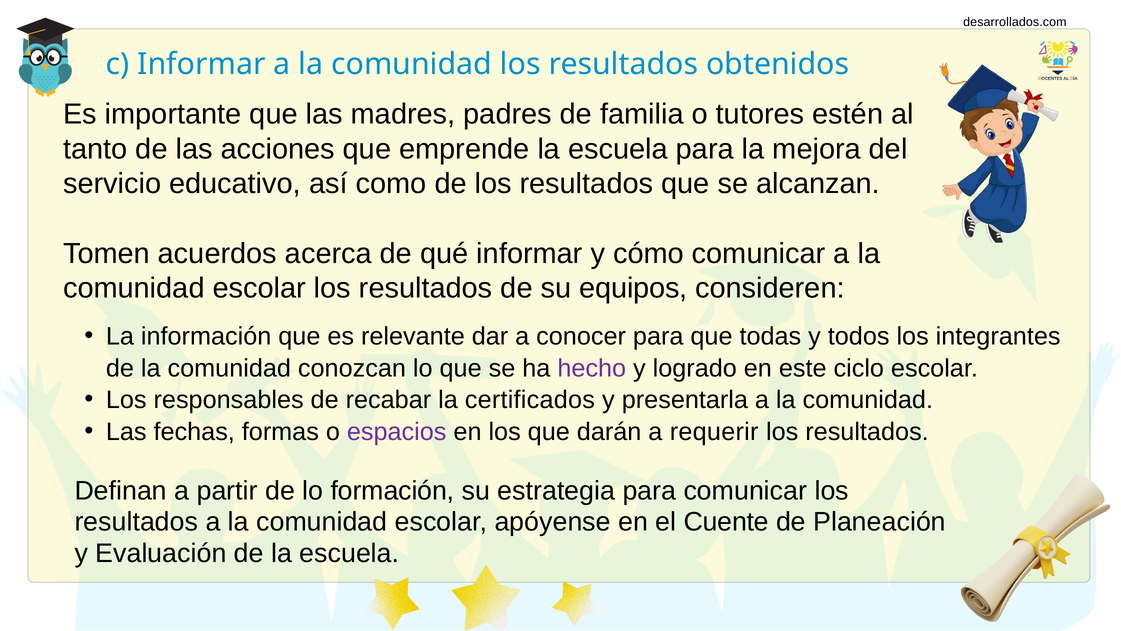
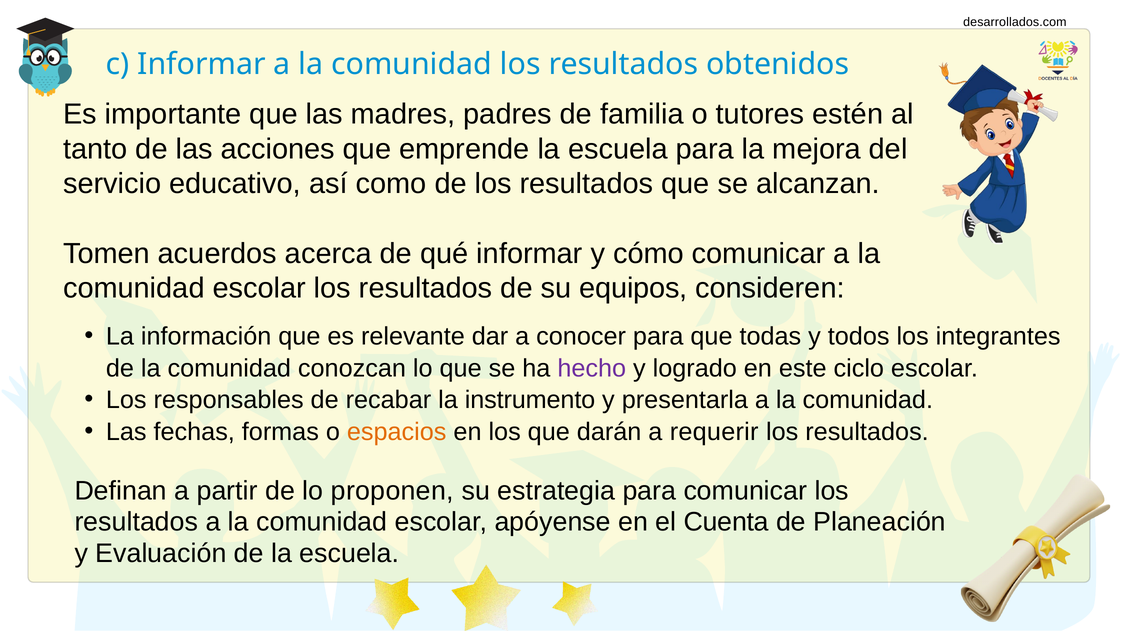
certificados: certificados -> instrumento
espacios colour: purple -> orange
formación: formación -> proponen
Cuente: Cuente -> Cuenta
